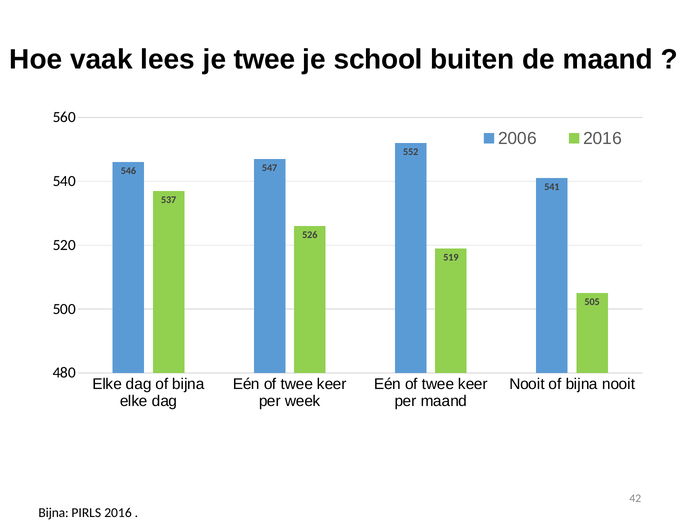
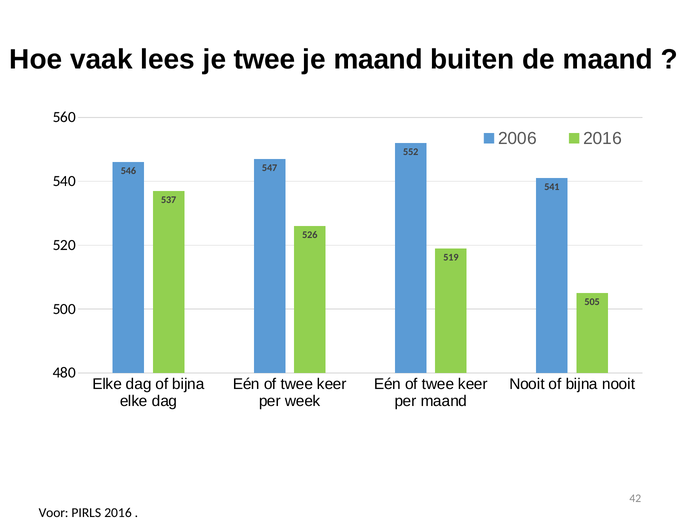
je school: school -> maand
Bijna at (54, 513): Bijna -> Voor
